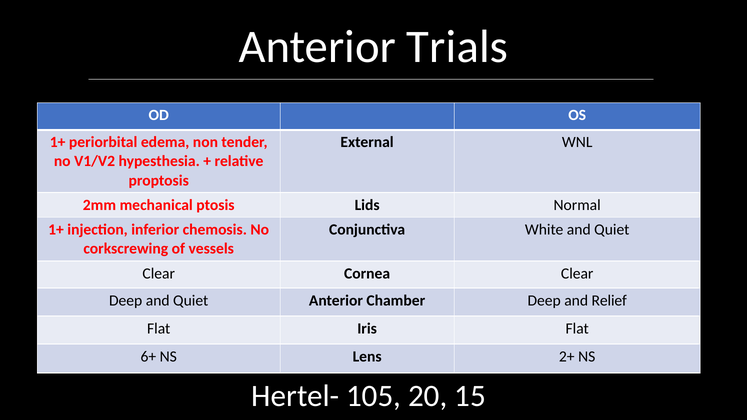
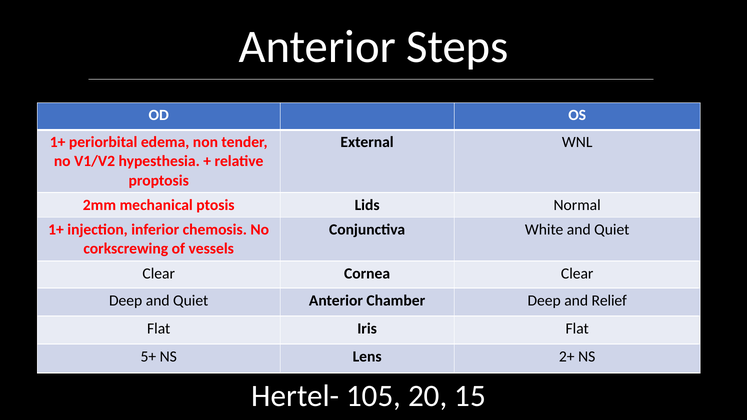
Trials: Trials -> Steps
6+: 6+ -> 5+
